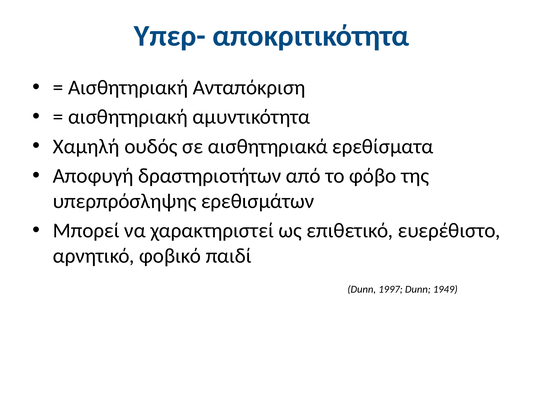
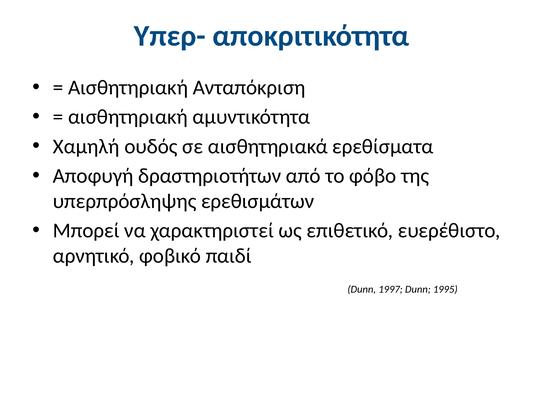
1949: 1949 -> 1995
